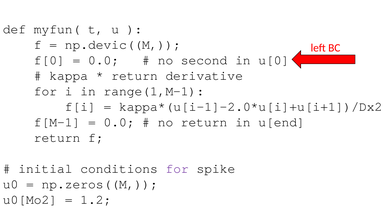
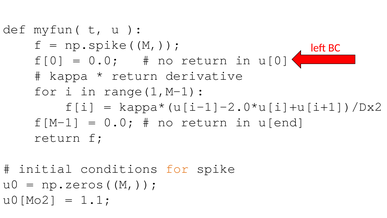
np.devic((M: np.devic((M -> np.spike((M
second at (204, 60): second -> return
for at (177, 168) colour: purple -> orange
1.2: 1.2 -> 1.1
